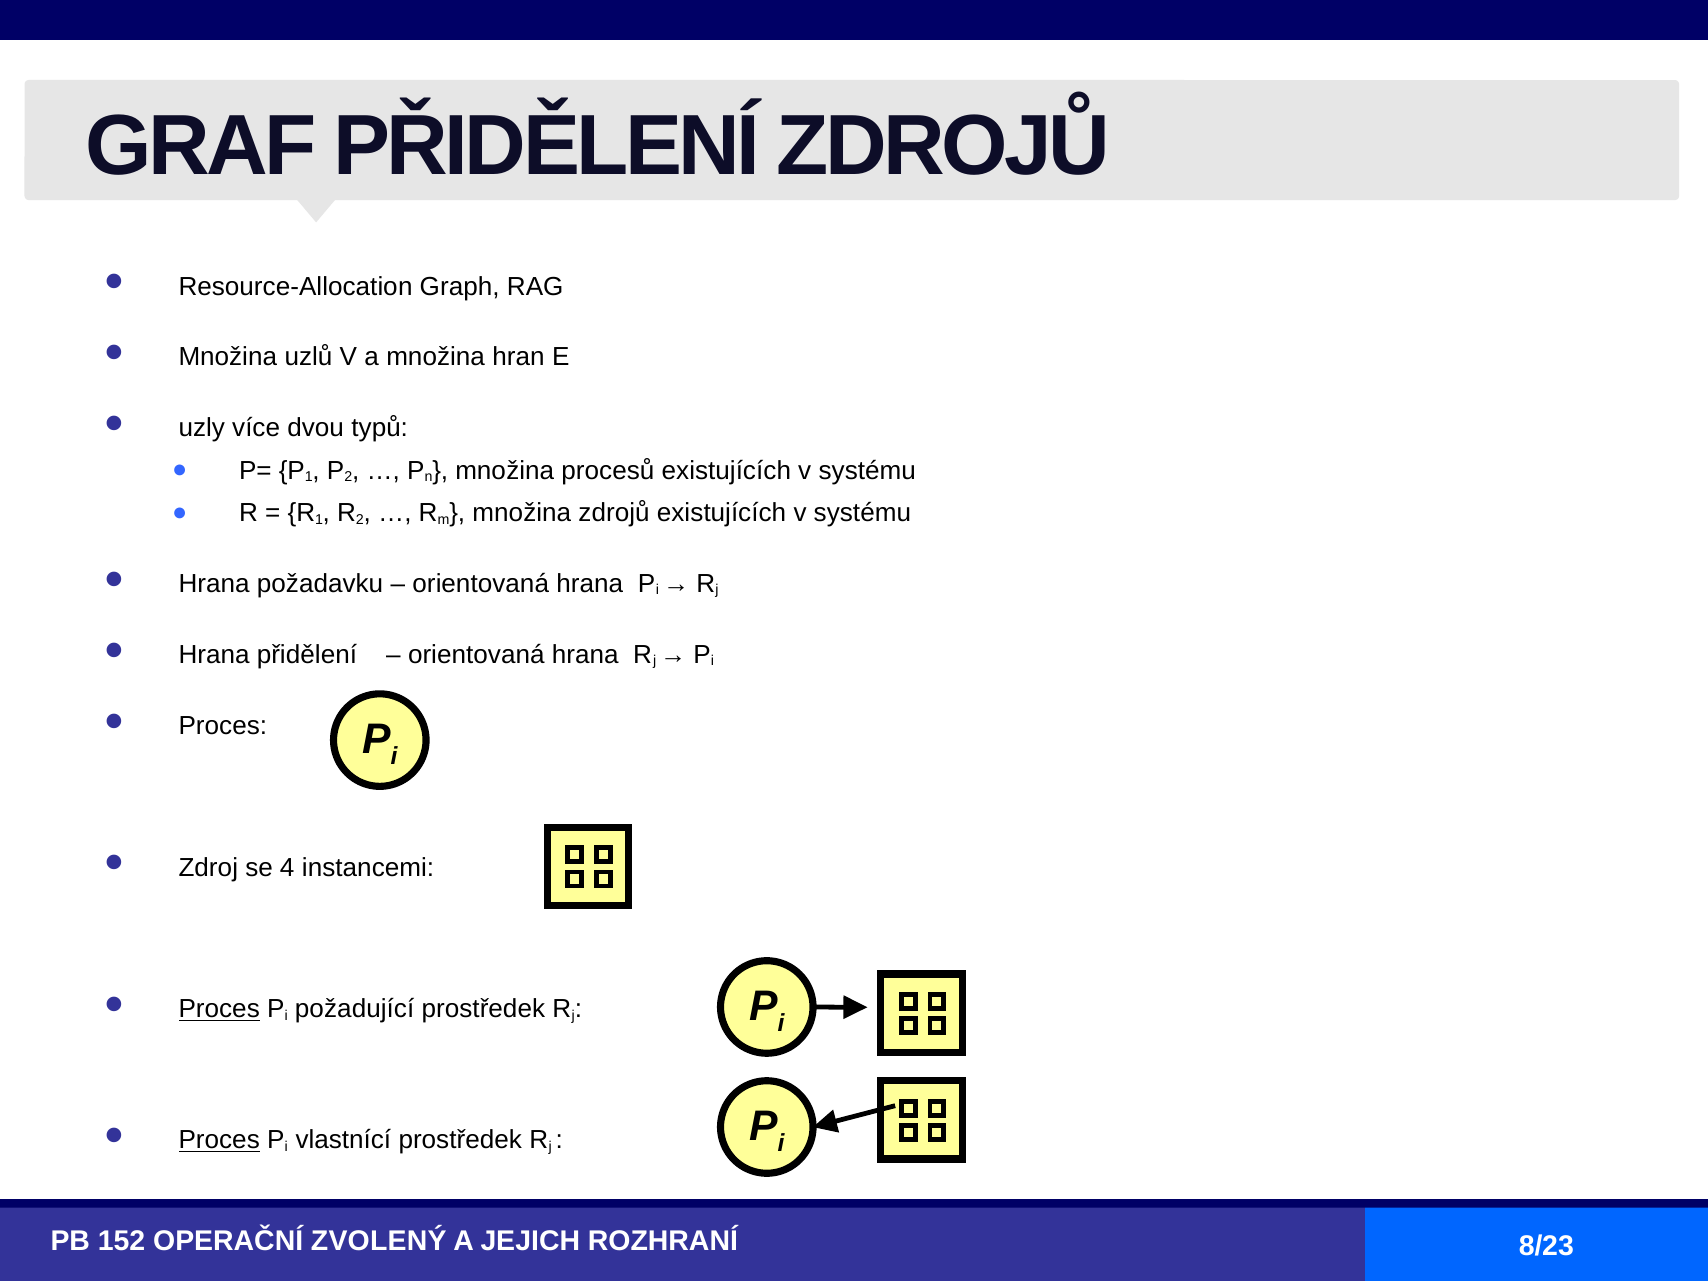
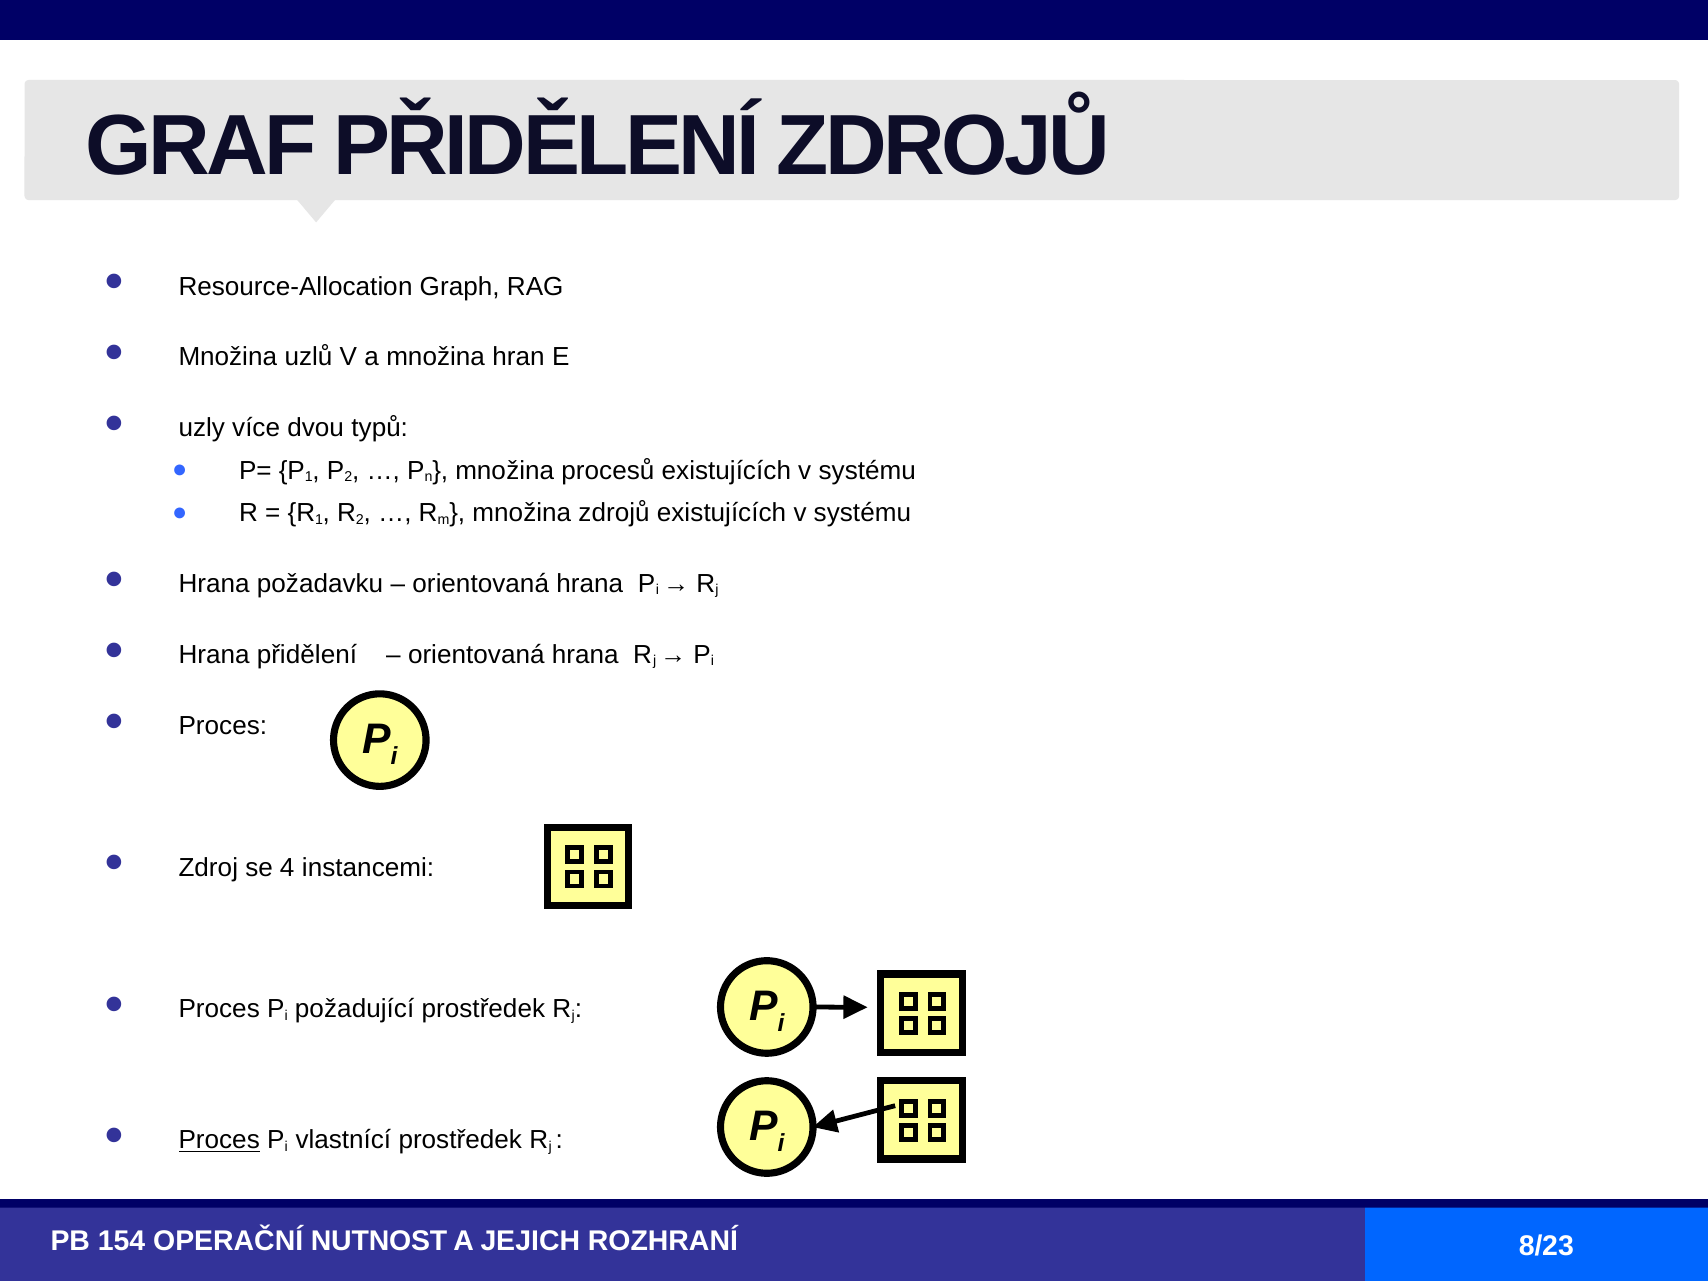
Proces at (219, 1009) underline: present -> none
152: 152 -> 154
ZVOLENÝ: ZVOLENÝ -> NUTNOST
